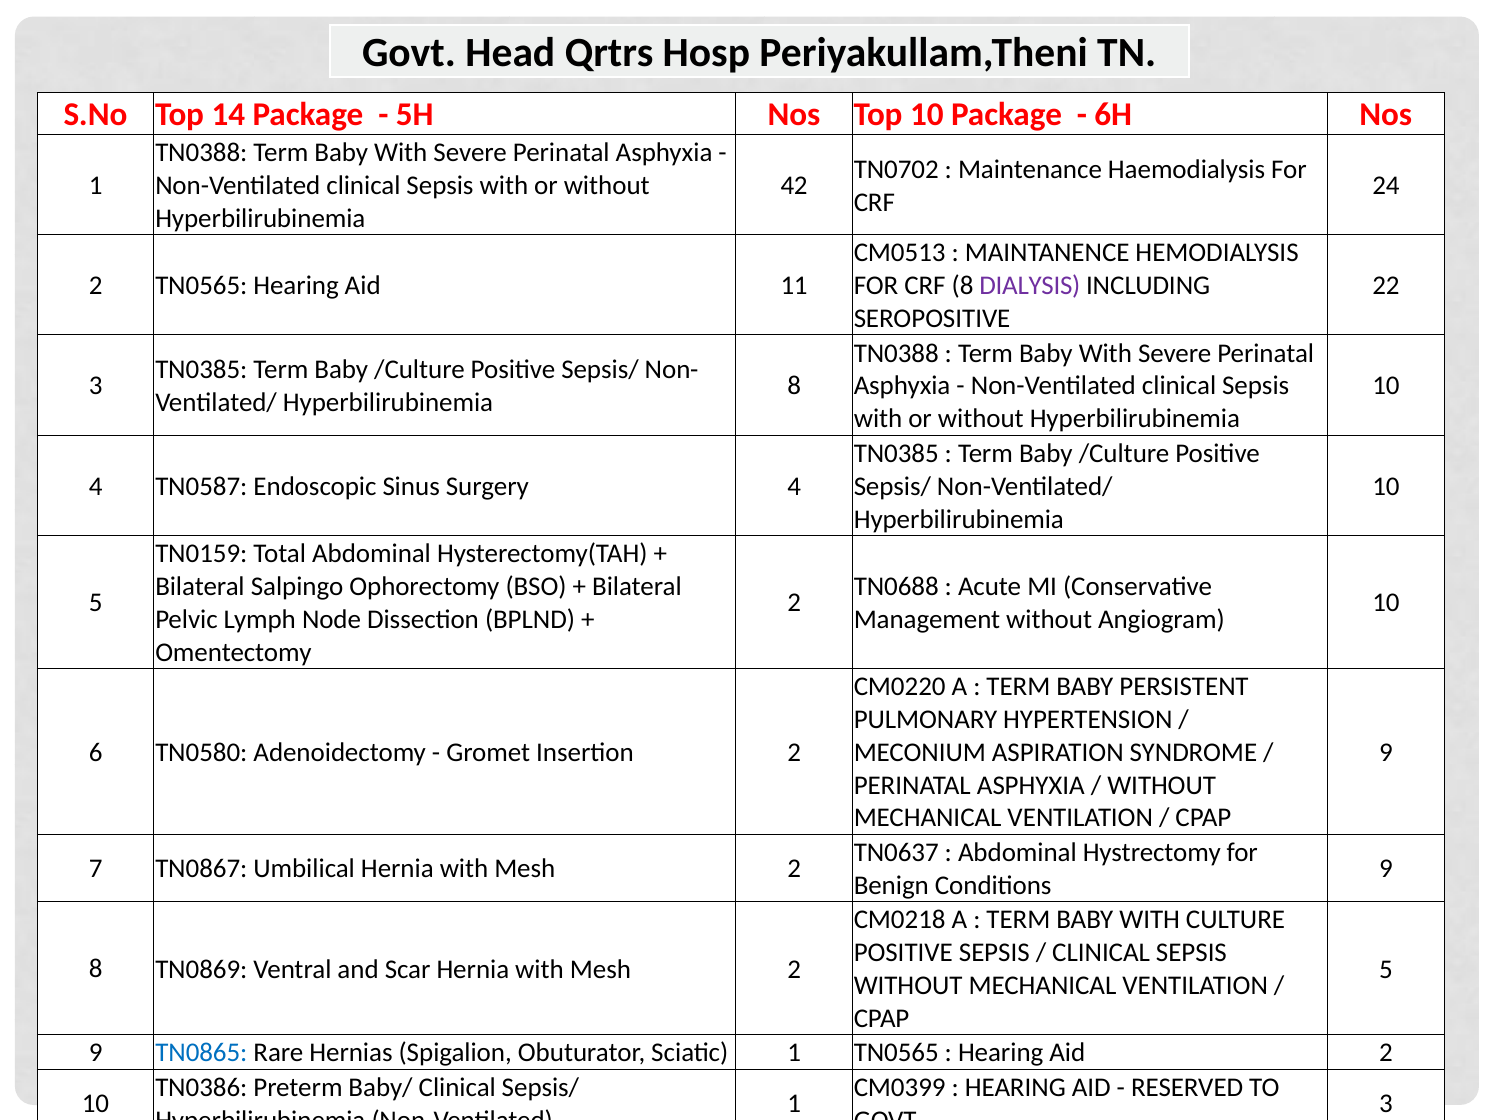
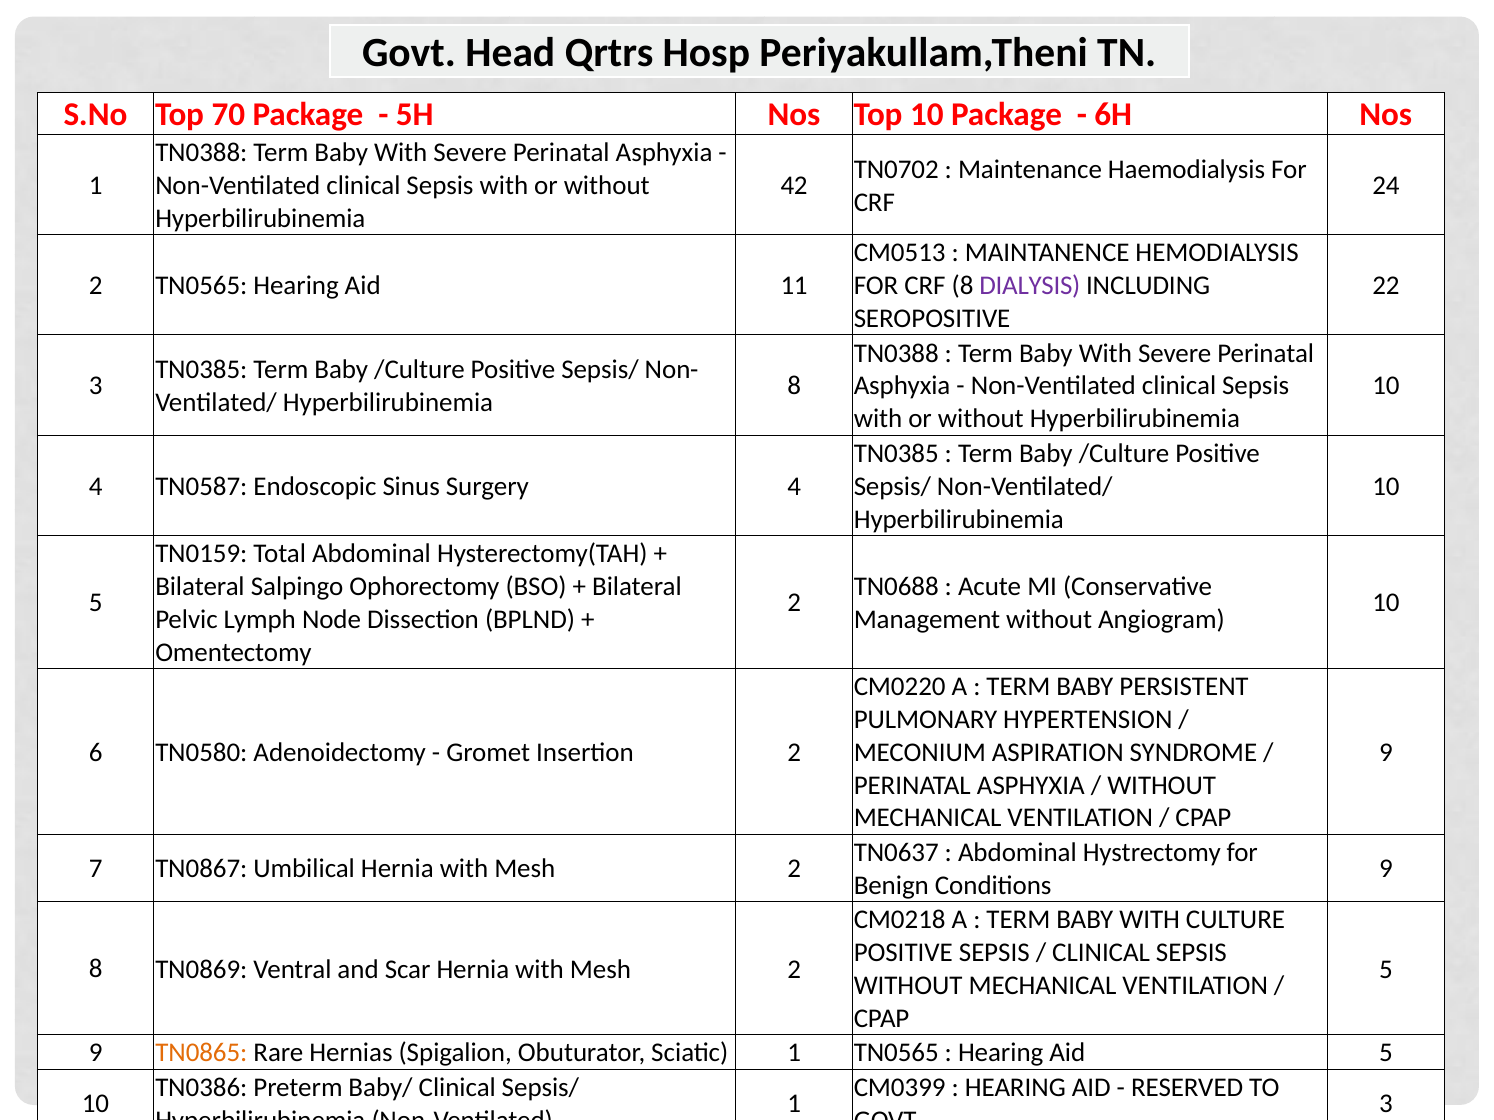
14: 14 -> 70
TN0865 colour: blue -> orange
Aid 2: 2 -> 5
